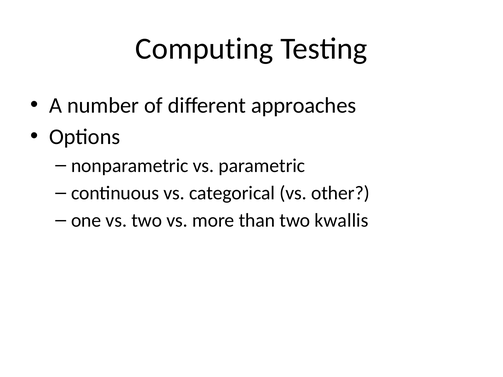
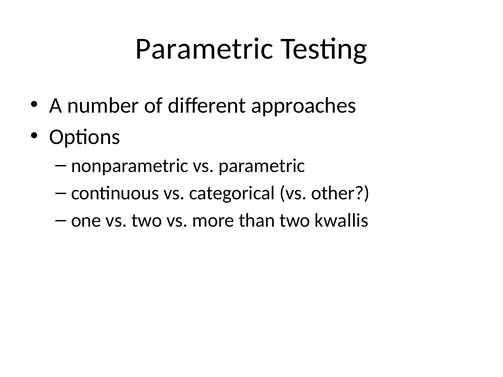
Computing at (204, 49): Computing -> Parametric
